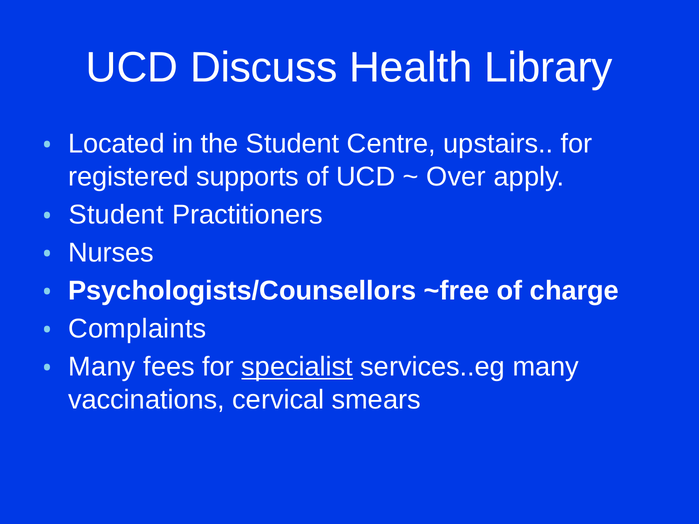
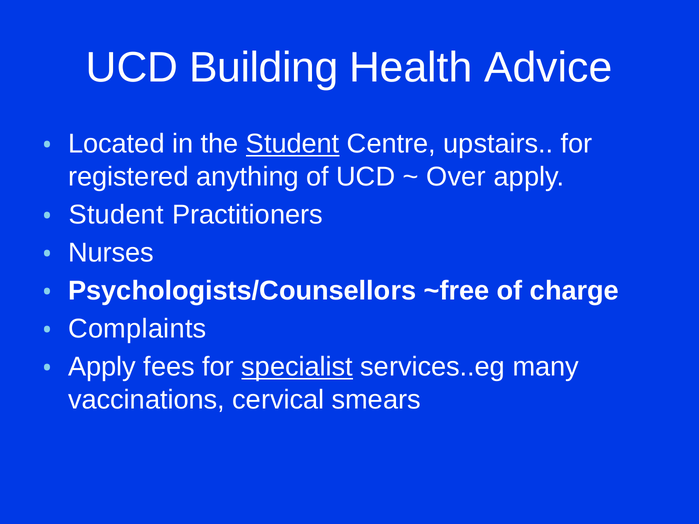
Discuss: Discuss -> Building
Library: Library -> Advice
Student at (293, 144) underline: none -> present
supports: supports -> anything
Many at (102, 367): Many -> Apply
